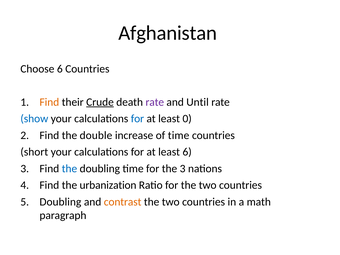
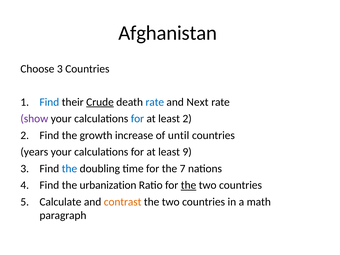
Choose 6: 6 -> 3
Find at (49, 102) colour: orange -> blue
rate at (155, 102) colour: purple -> blue
Until: Until -> Next
show colour: blue -> purple
least 0: 0 -> 2
double: double -> growth
of time: time -> until
short: short -> years
least 6: 6 -> 9
the 3: 3 -> 7
the at (189, 185) underline: none -> present
Doubling at (60, 202): Doubling -> Calculate
